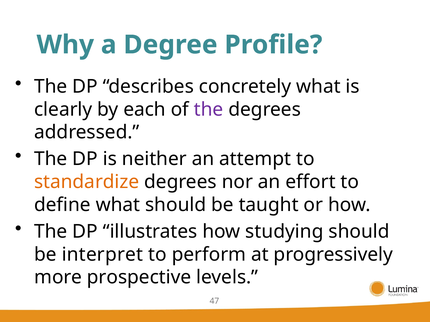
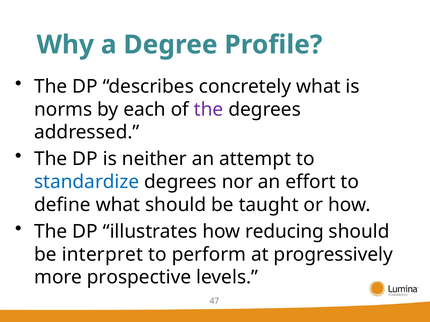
clearly: clearly -> norms
standardize colour: orange -> blue
studying: studying -> reducing
